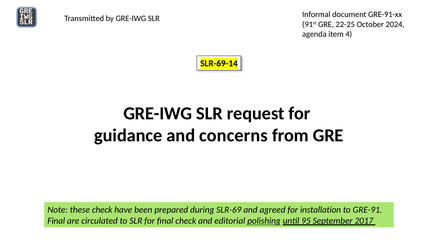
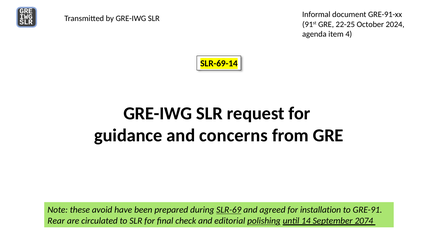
these check: check -> avoid
SLR-69 underline: none -> present
Final at (56, 220): Final -> Rear
95: 95 -> 14
2017: 2017 -> 2074
